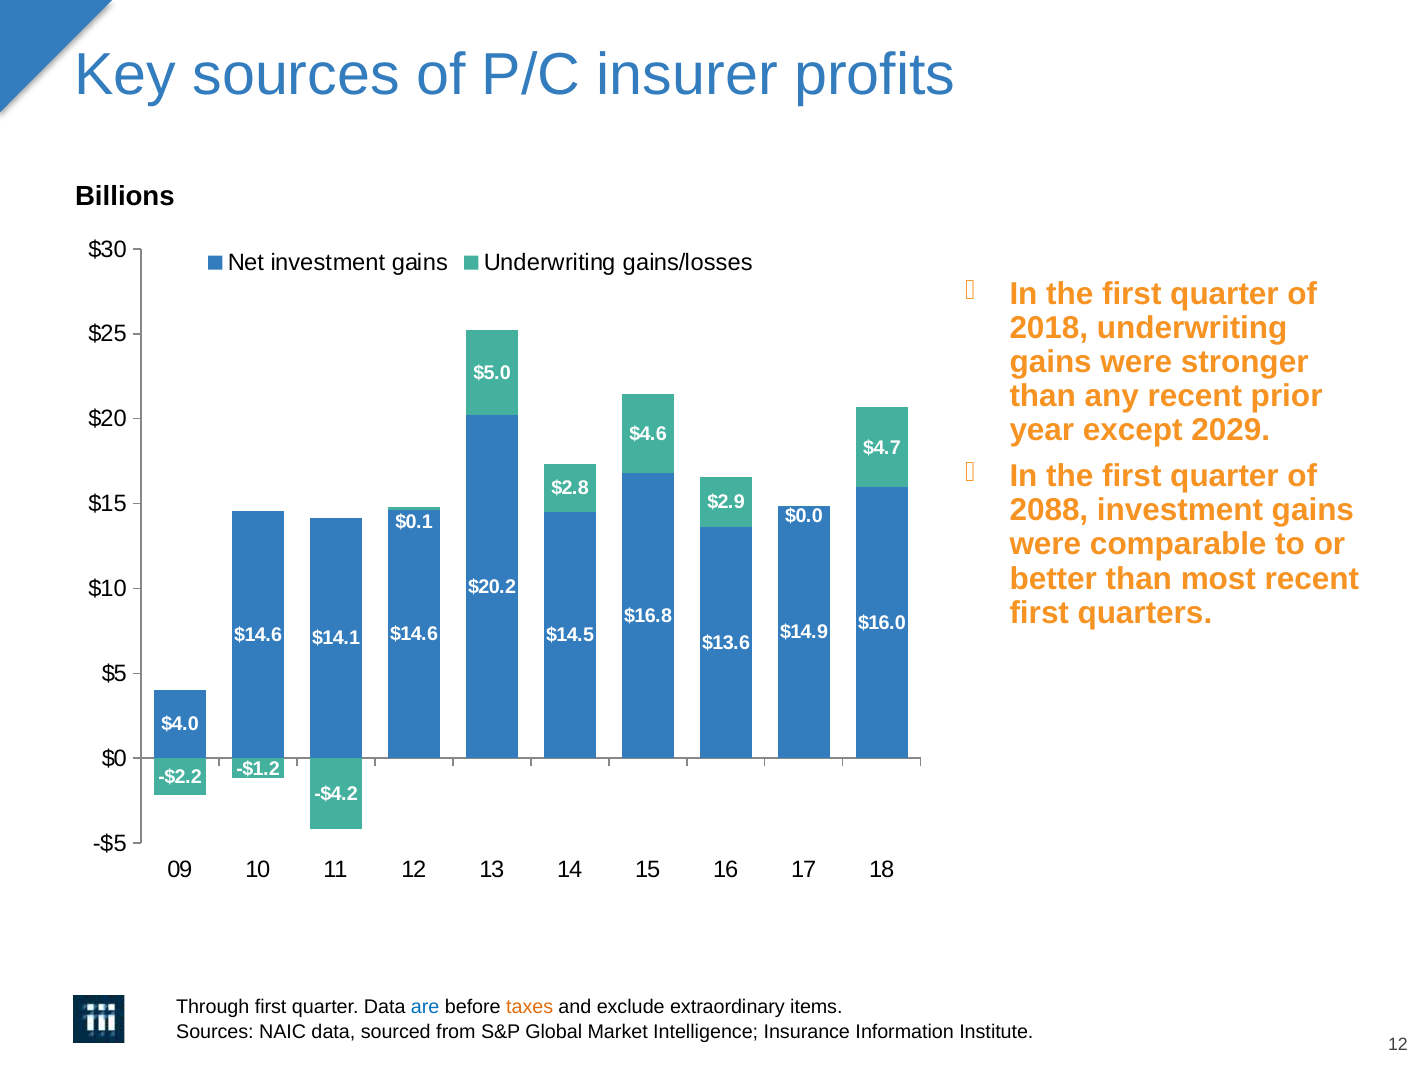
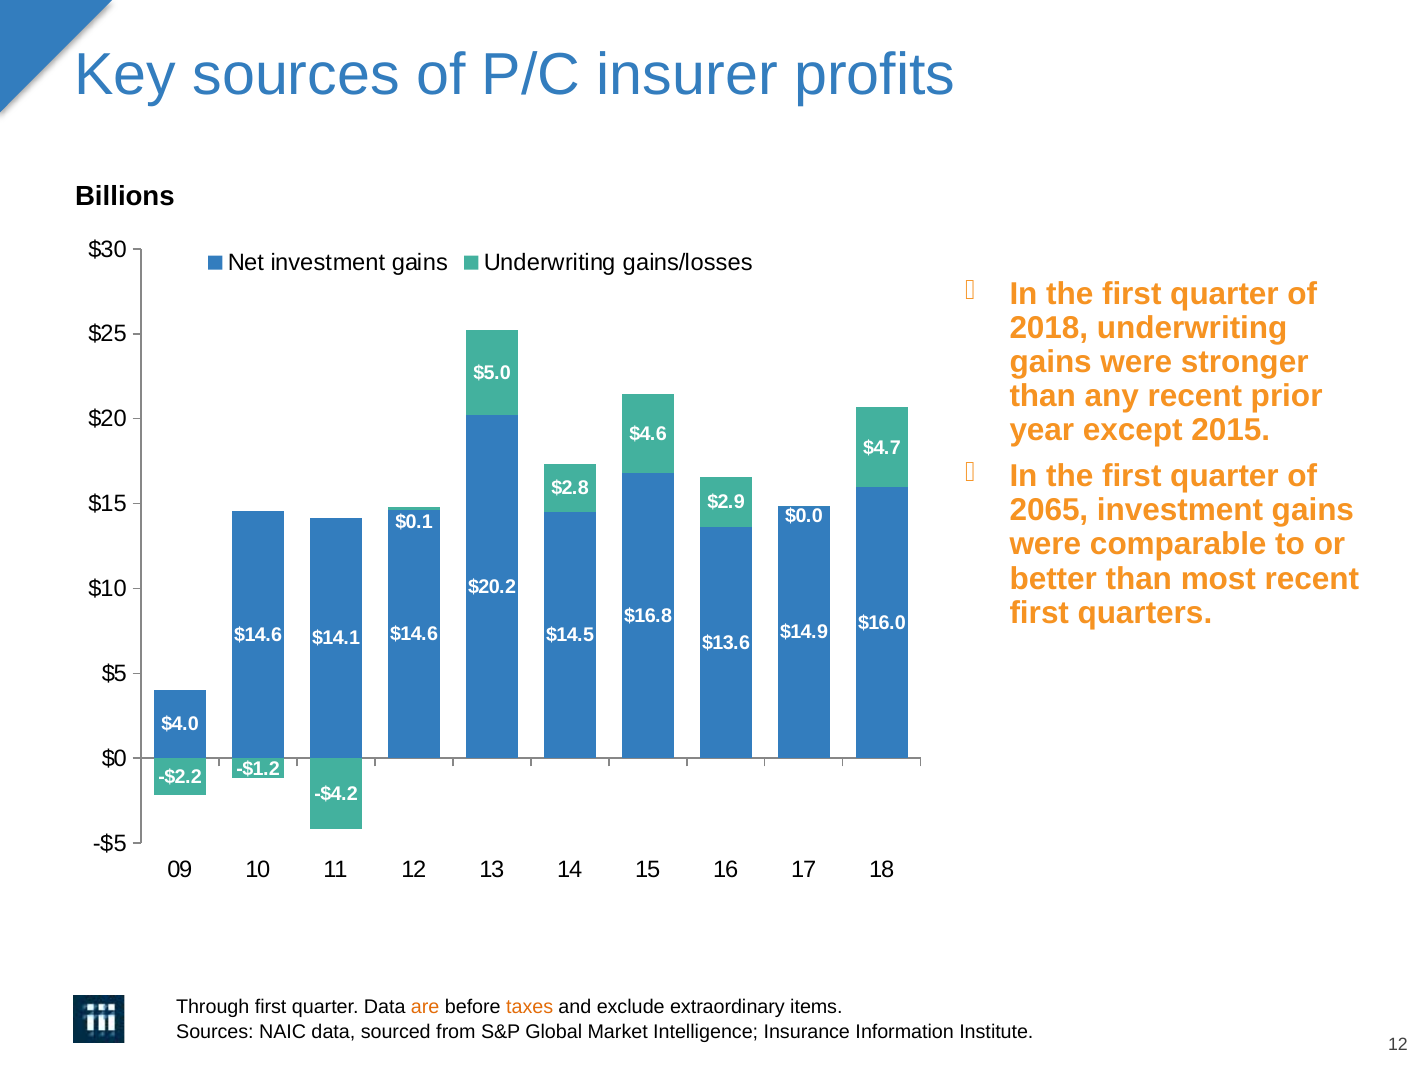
2029: 2029 -> 2015
2088: 2088 -> 2065
are colour: blue -> orange
